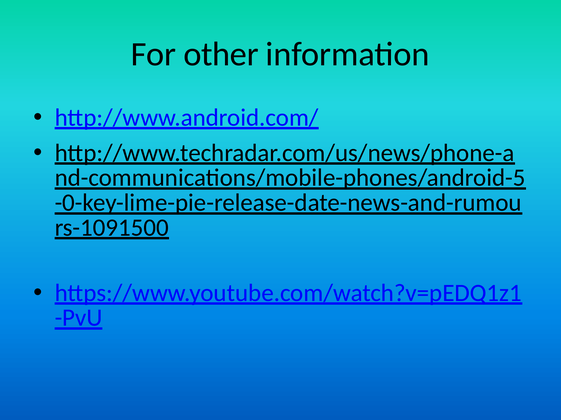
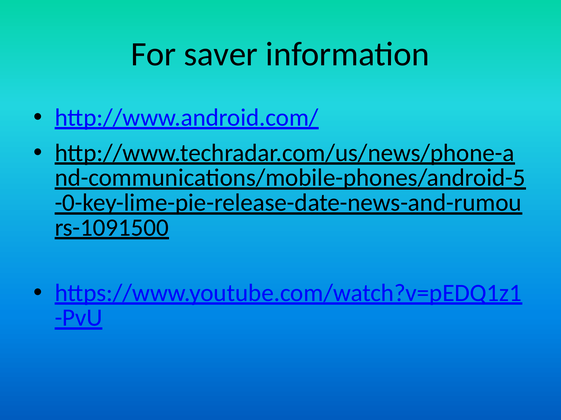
other: other -> saver
